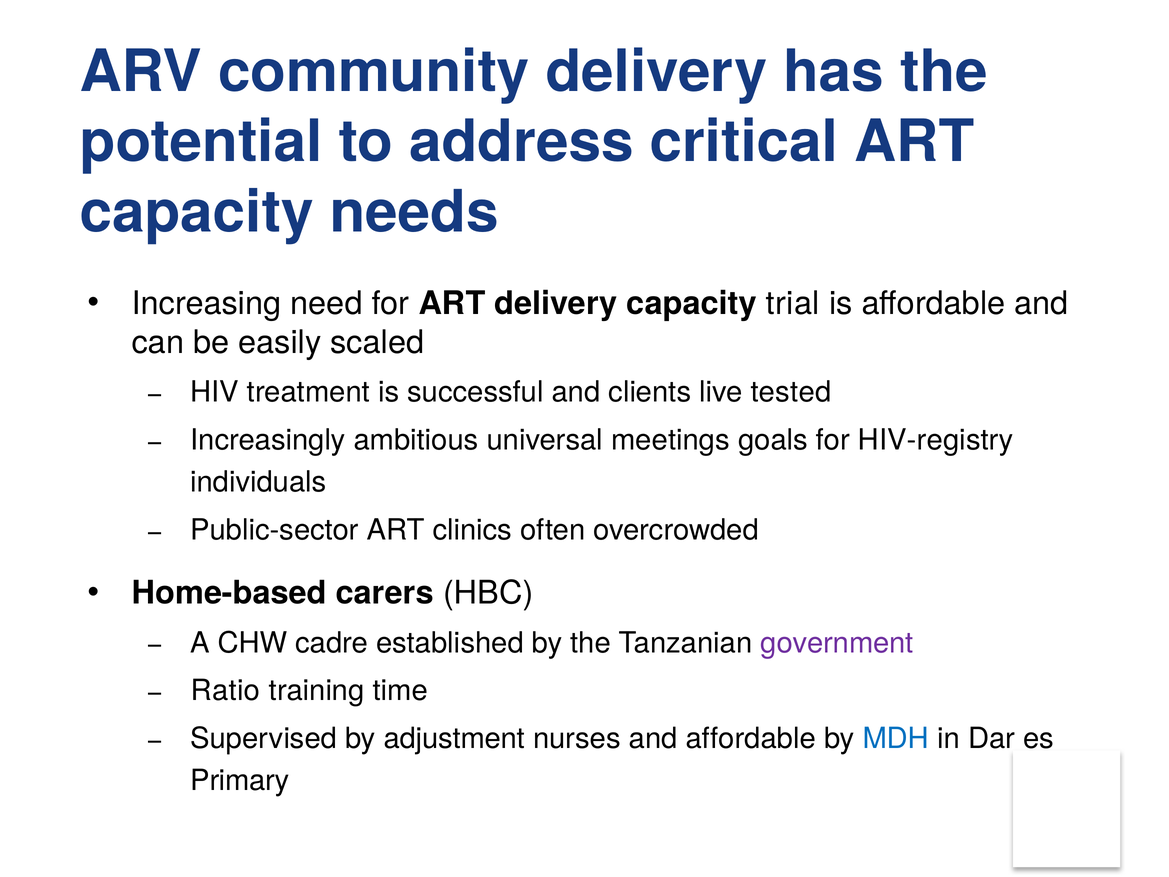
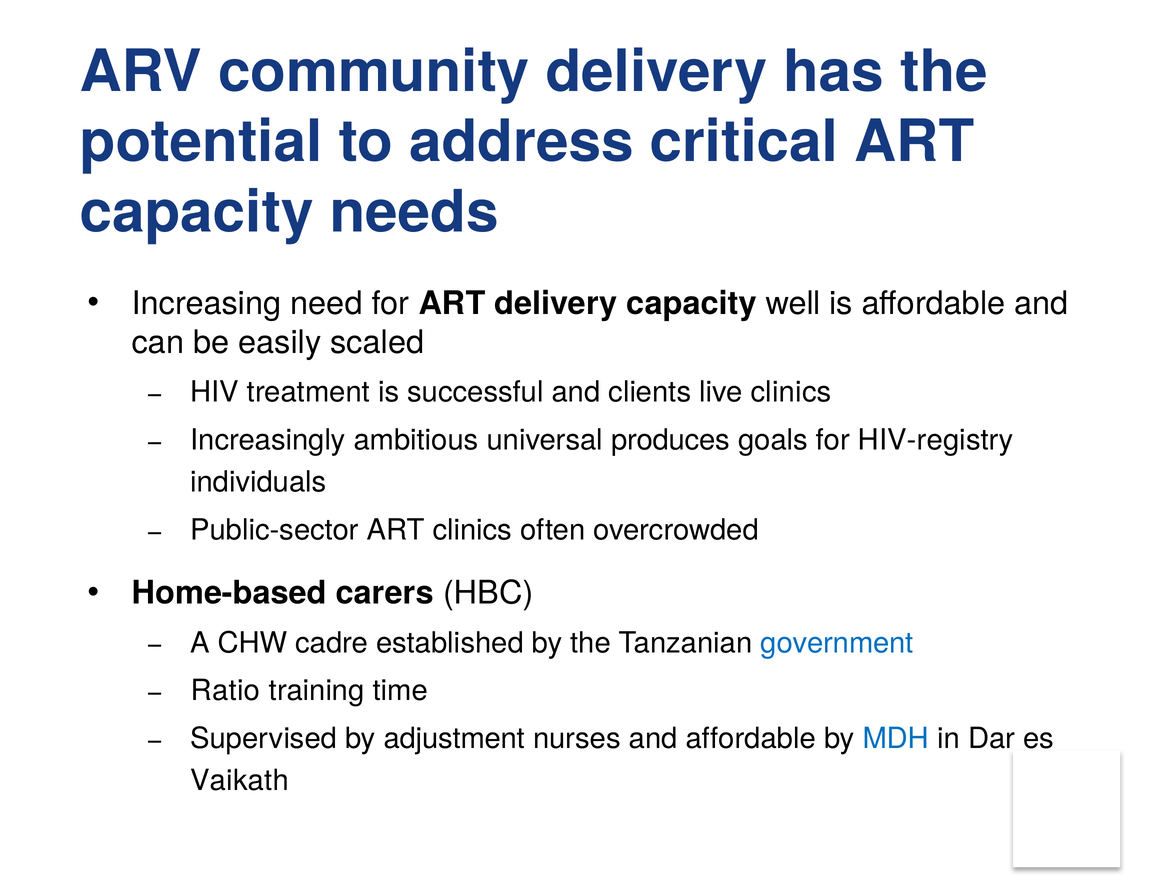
trial: trial -> well
live tested: tested -> clinics
meetings: meetings -> produces
government colour: purple -> blue
Primary: Primary -> Vaikath
